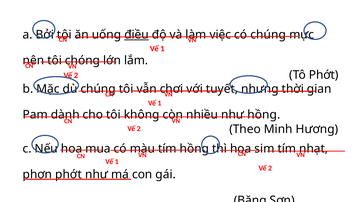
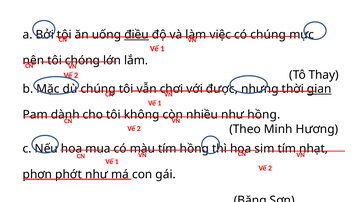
Tô Phớt: Phớt -> Thay
tuyết: tuyết -> được
gian underline: none -> present
